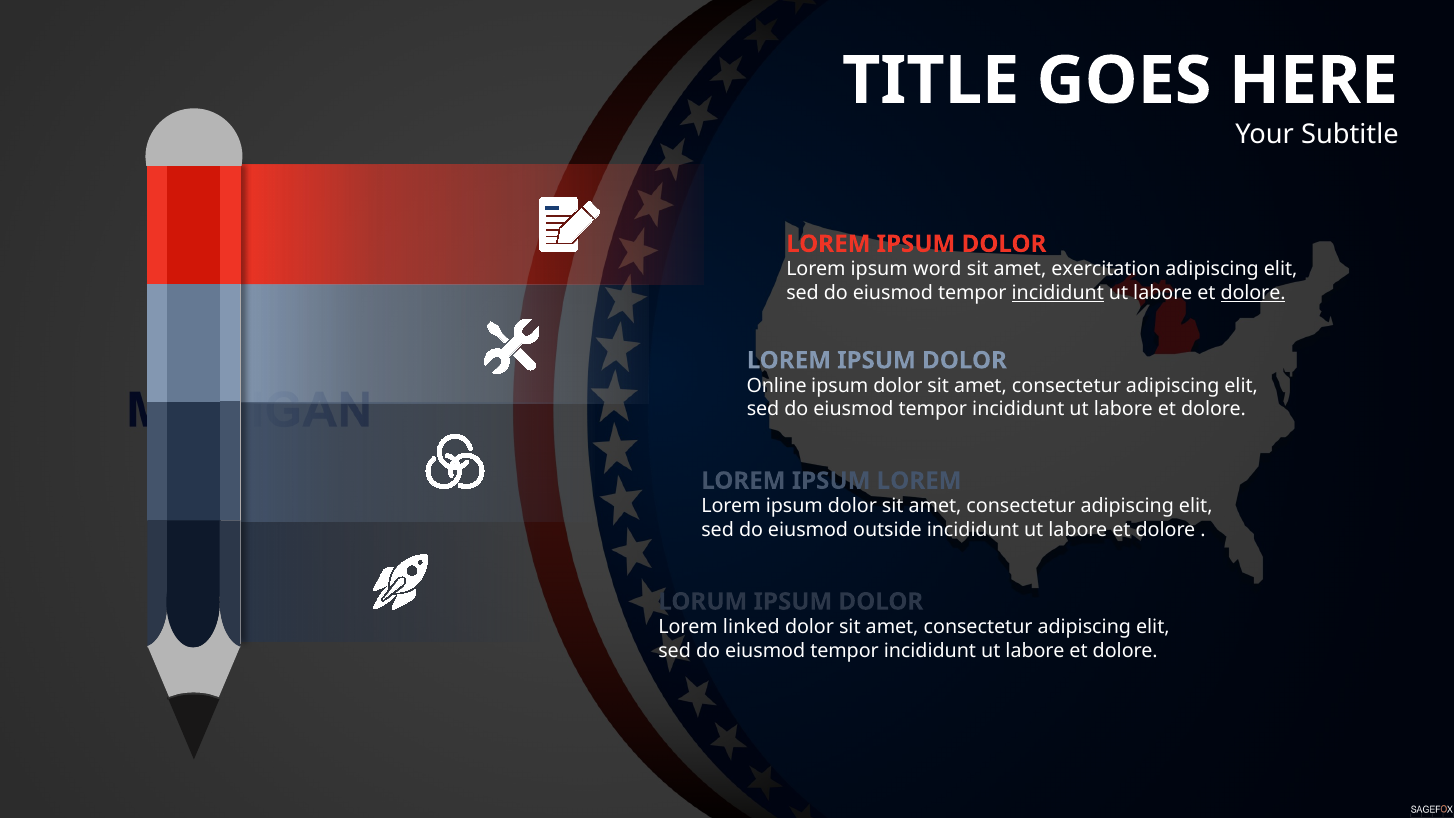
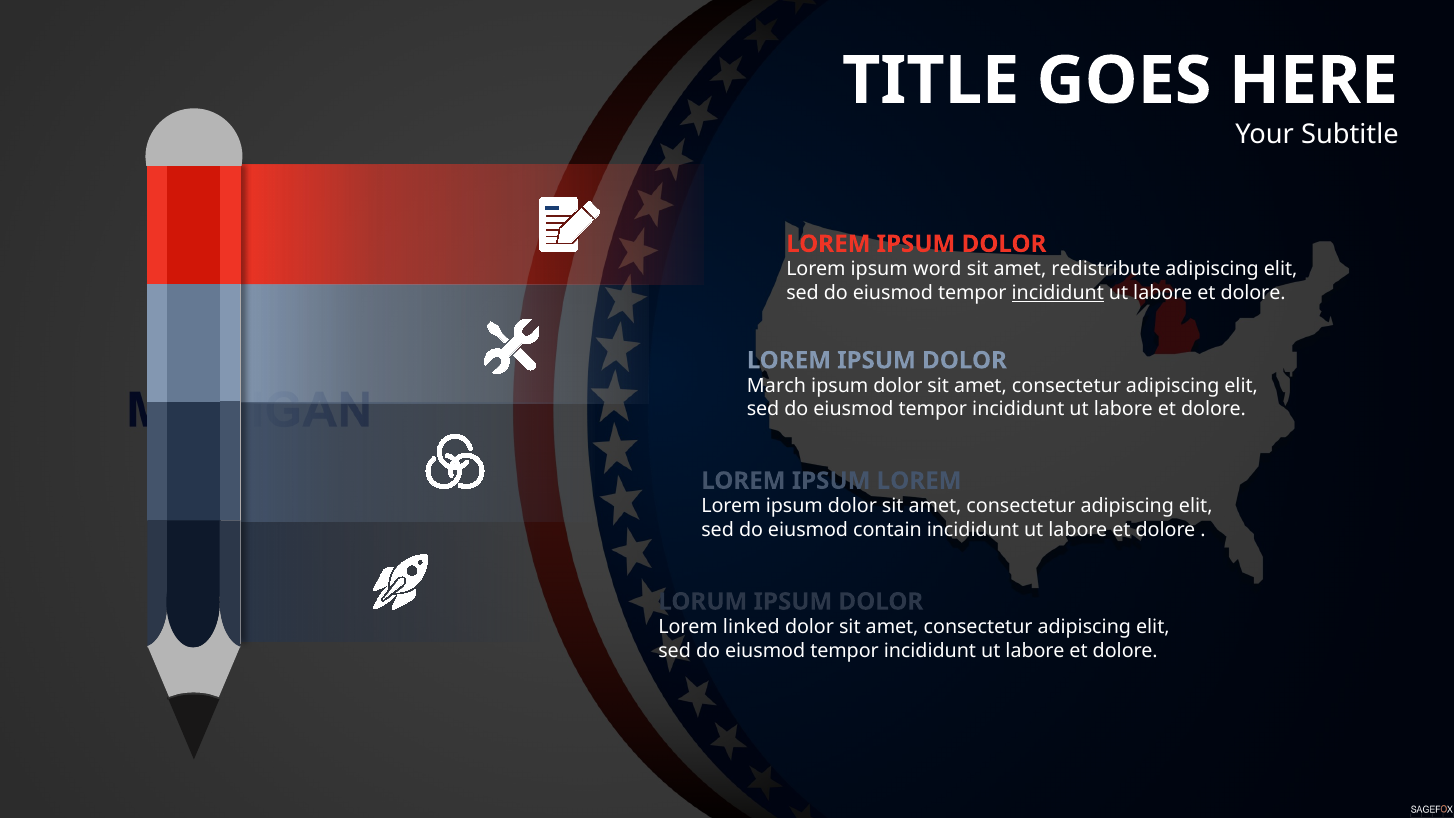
exercitation: exercitation -> redistribute
dolore at (1253, 293) underline: present -> none
Online: Online -> March
outside: outside -> contain
